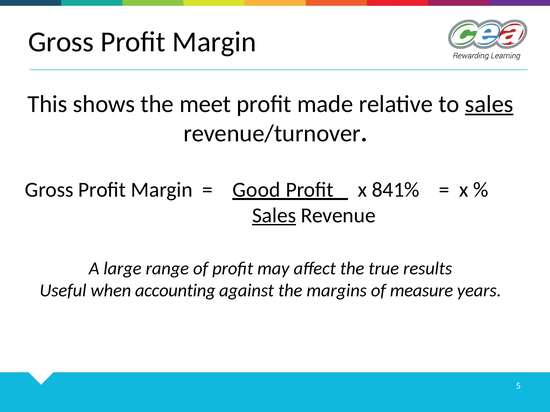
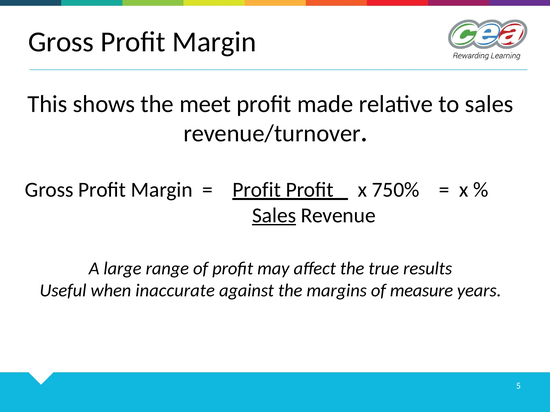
sales at (489, 104) underline: present -> none
Good at (257, 190): Good -> Profit
841%: 841% -> 750%
accounting: accounting -> inaccurate
